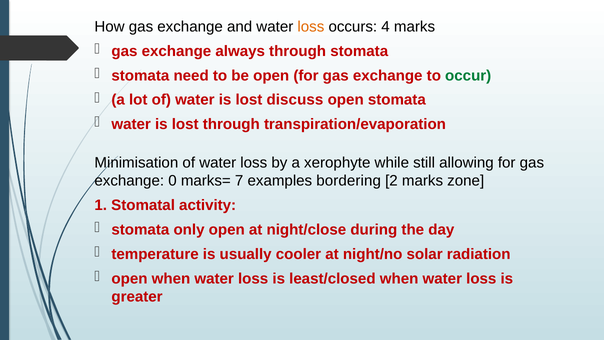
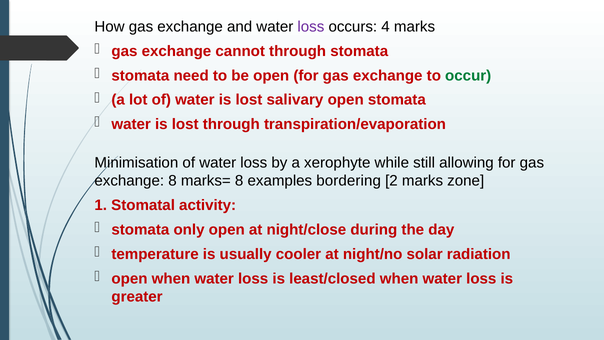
loss at (311, 27) colour: orange -> purple
always: always -> cannot
discuss: discuss -> salivary
exchange 0: 0 -> 8
marks= 7: 7 -> 8
